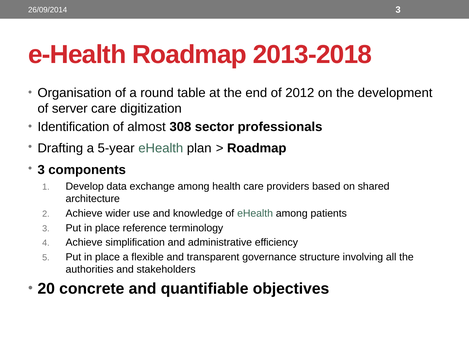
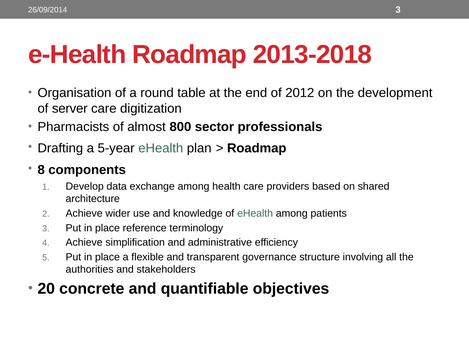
Identification: Identification -> Pharmacists
308: 308 -> 800
3 at (41, 170): 3 -> 8
